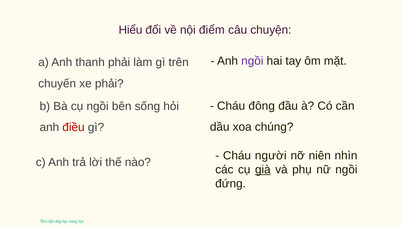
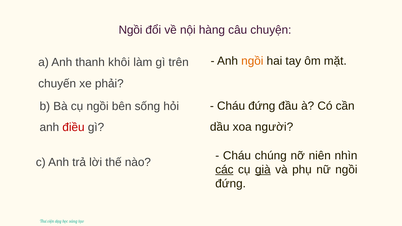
Hiểu at (131, 30): Hiểu -> Ngồi
điểm: điểm -> hàng
ngồi at (252, 61) colour: purple -> orange
thanh phải: phải -> khôi
Cháu đông: đông -> đứng
chúng: chúng -> người
người: người -> chúng
các underline: none -> present
